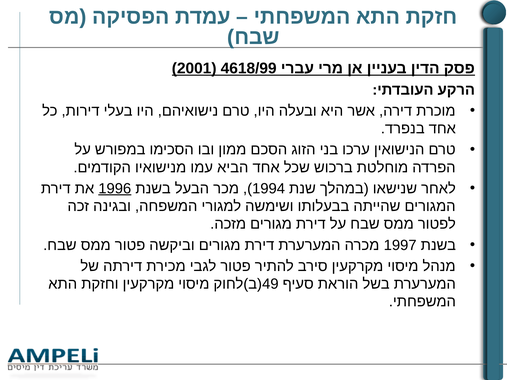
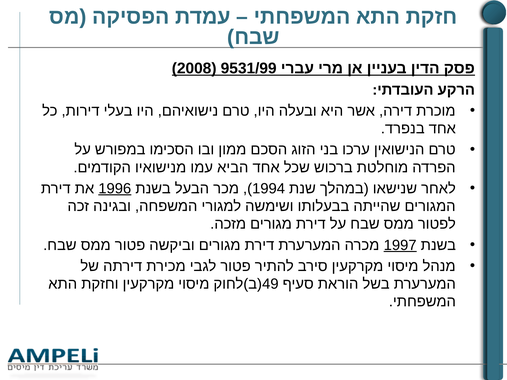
2001: 2001 -> 2008
4618/99: 4618/99 -> 9531/99
1997 underline: none -> present
